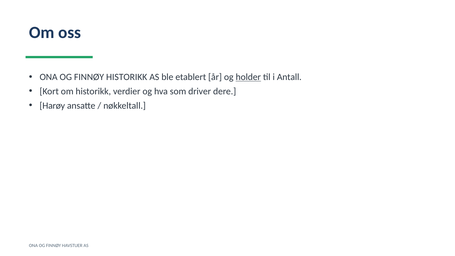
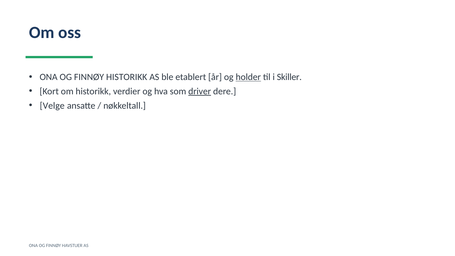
Antall: Antall -> Skiller
driver underline: none -> present
Harøy: Harøy -> Velge
